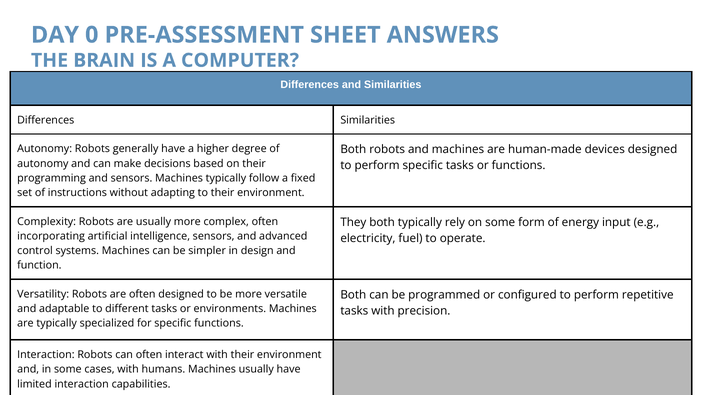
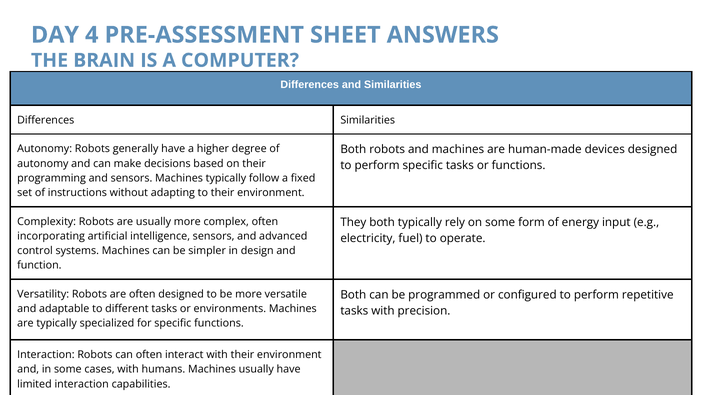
0: 0 -> 4
